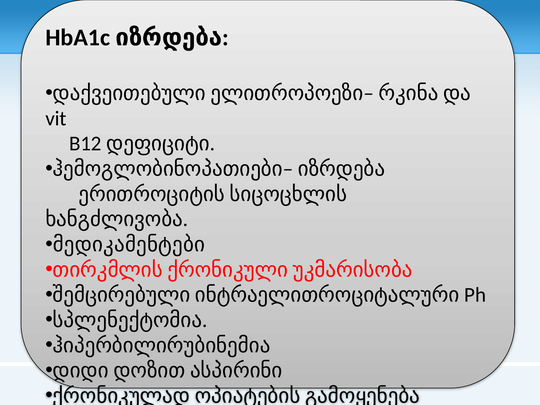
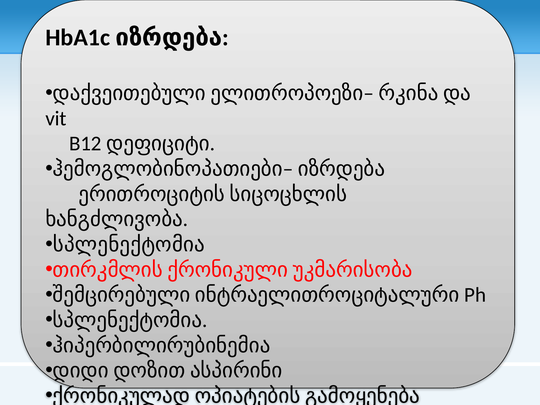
მედიკამენტები at (129, 245): მედიკამენტები -> სპლენექტომია
